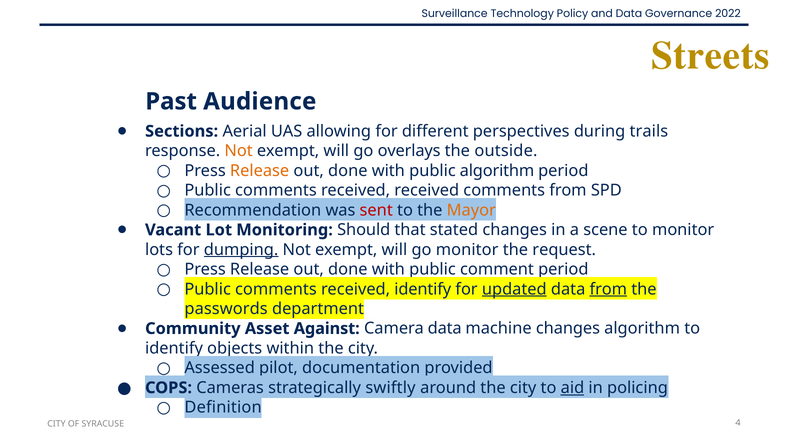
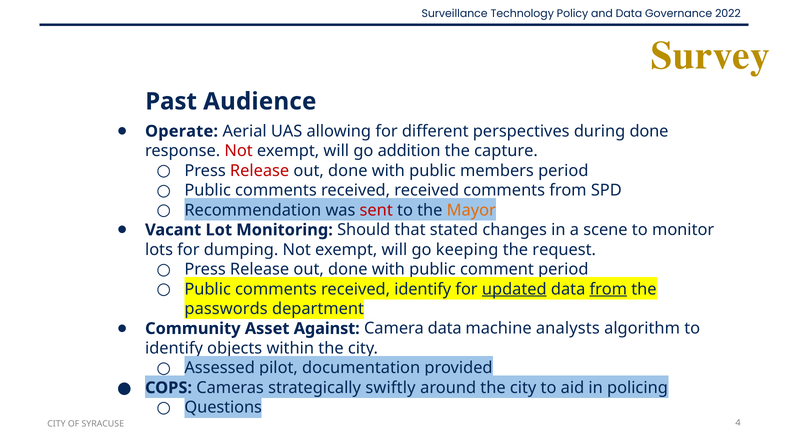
Streets: Streets -> Survey
Sections: Sections -> Operate
during trails: trails -> done
Not at (239, 151) colour: orange -> red
overlays: overlays -> addition
outside: outside -> capture
Release at (260, 170) colour: orange -> red
public algorithm: algorithm -> members
dumping underline: present -> none
go monitor: monitor -> keeping
machine changes: changes -> analysts
aid underline: present -> none
Definition: Definition -> Questions
